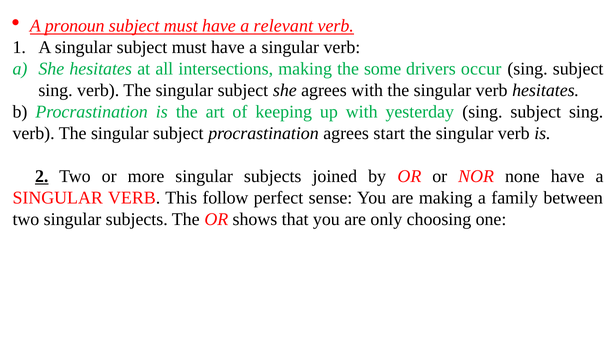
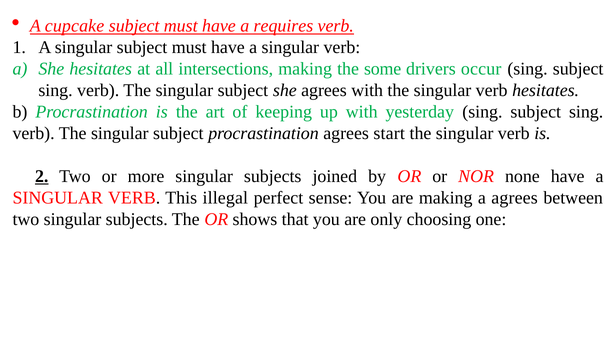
pronoun: pronoun -> cupcake
relevant: relevant -> requires
follow: follow -> illegal
a family: family -> agrees
